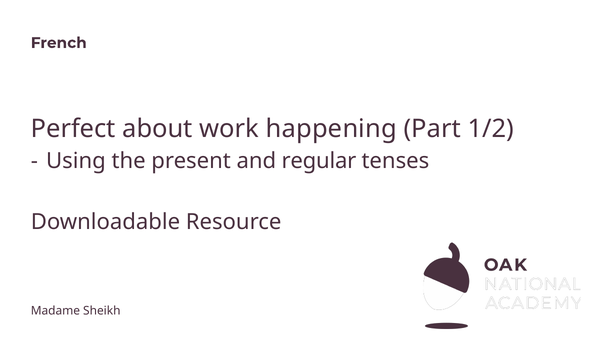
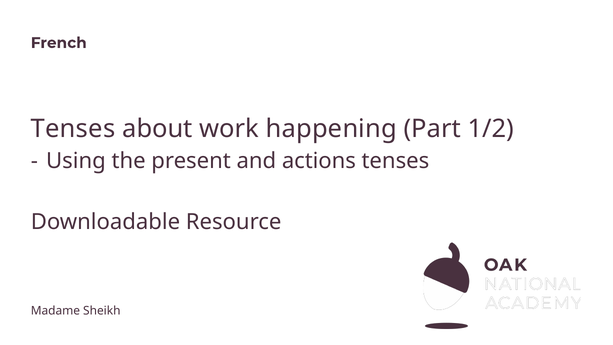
Perfect at (73, 129): Perfect -> Tenses
regular: regular -> actions
